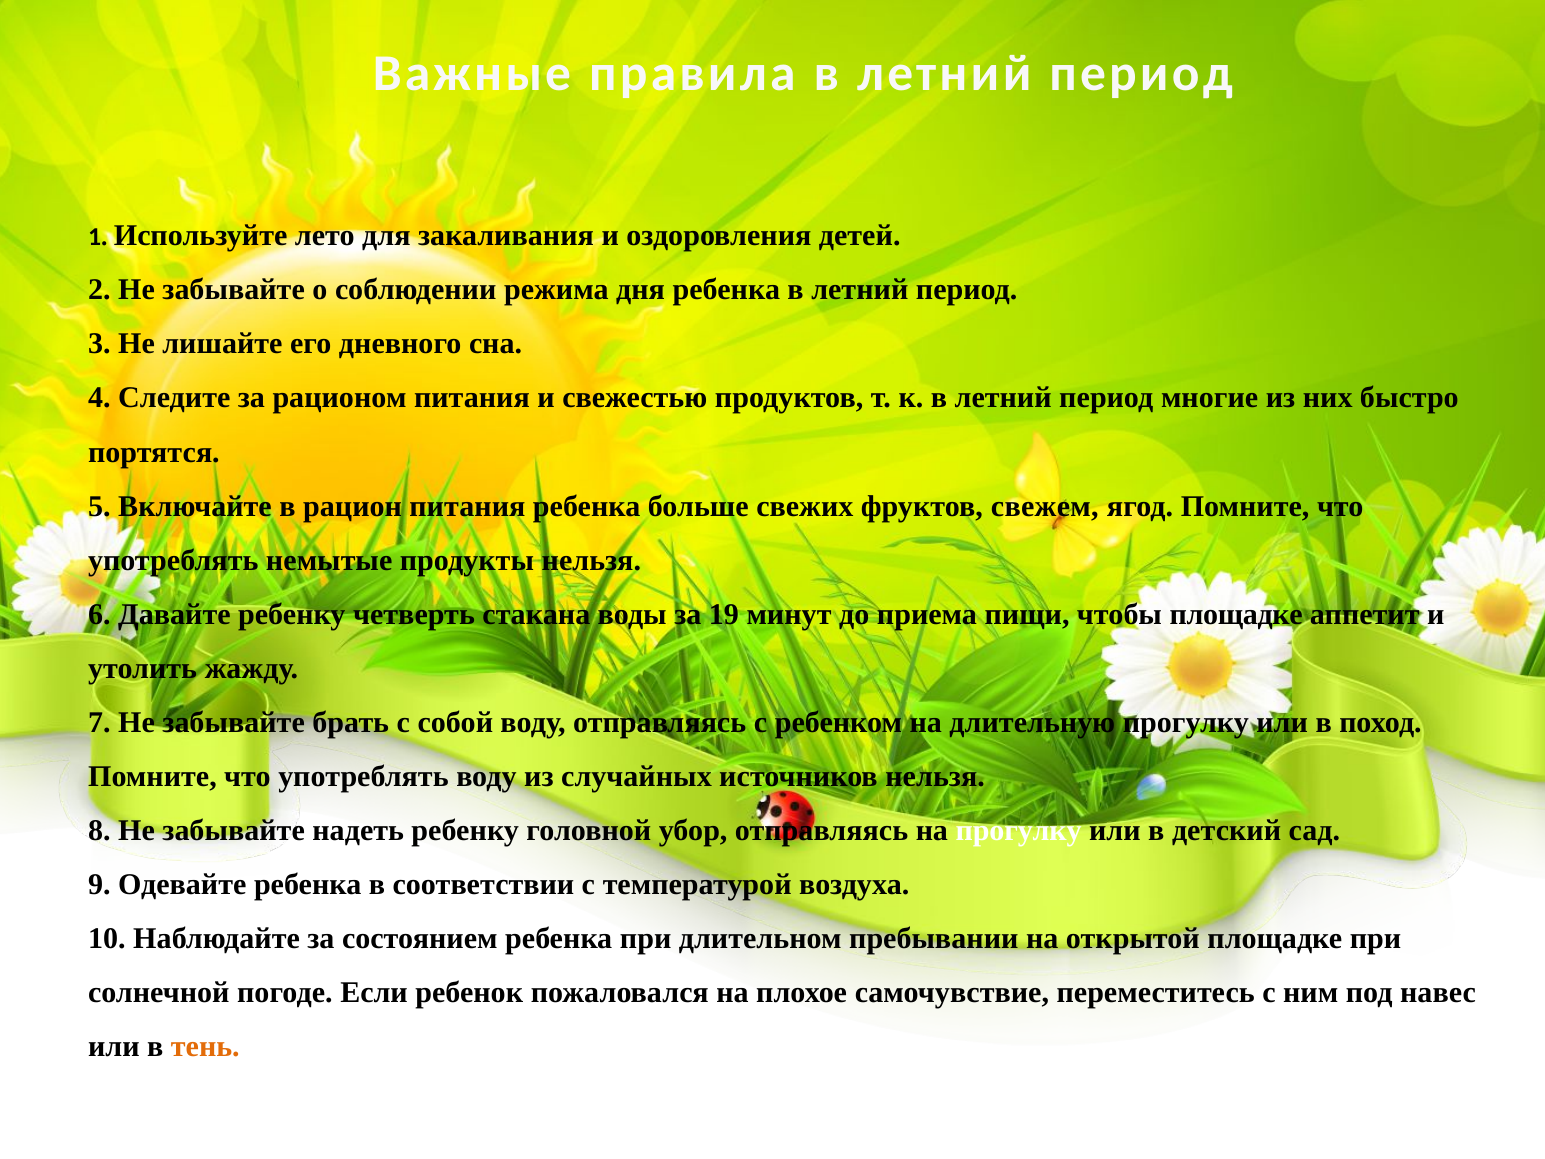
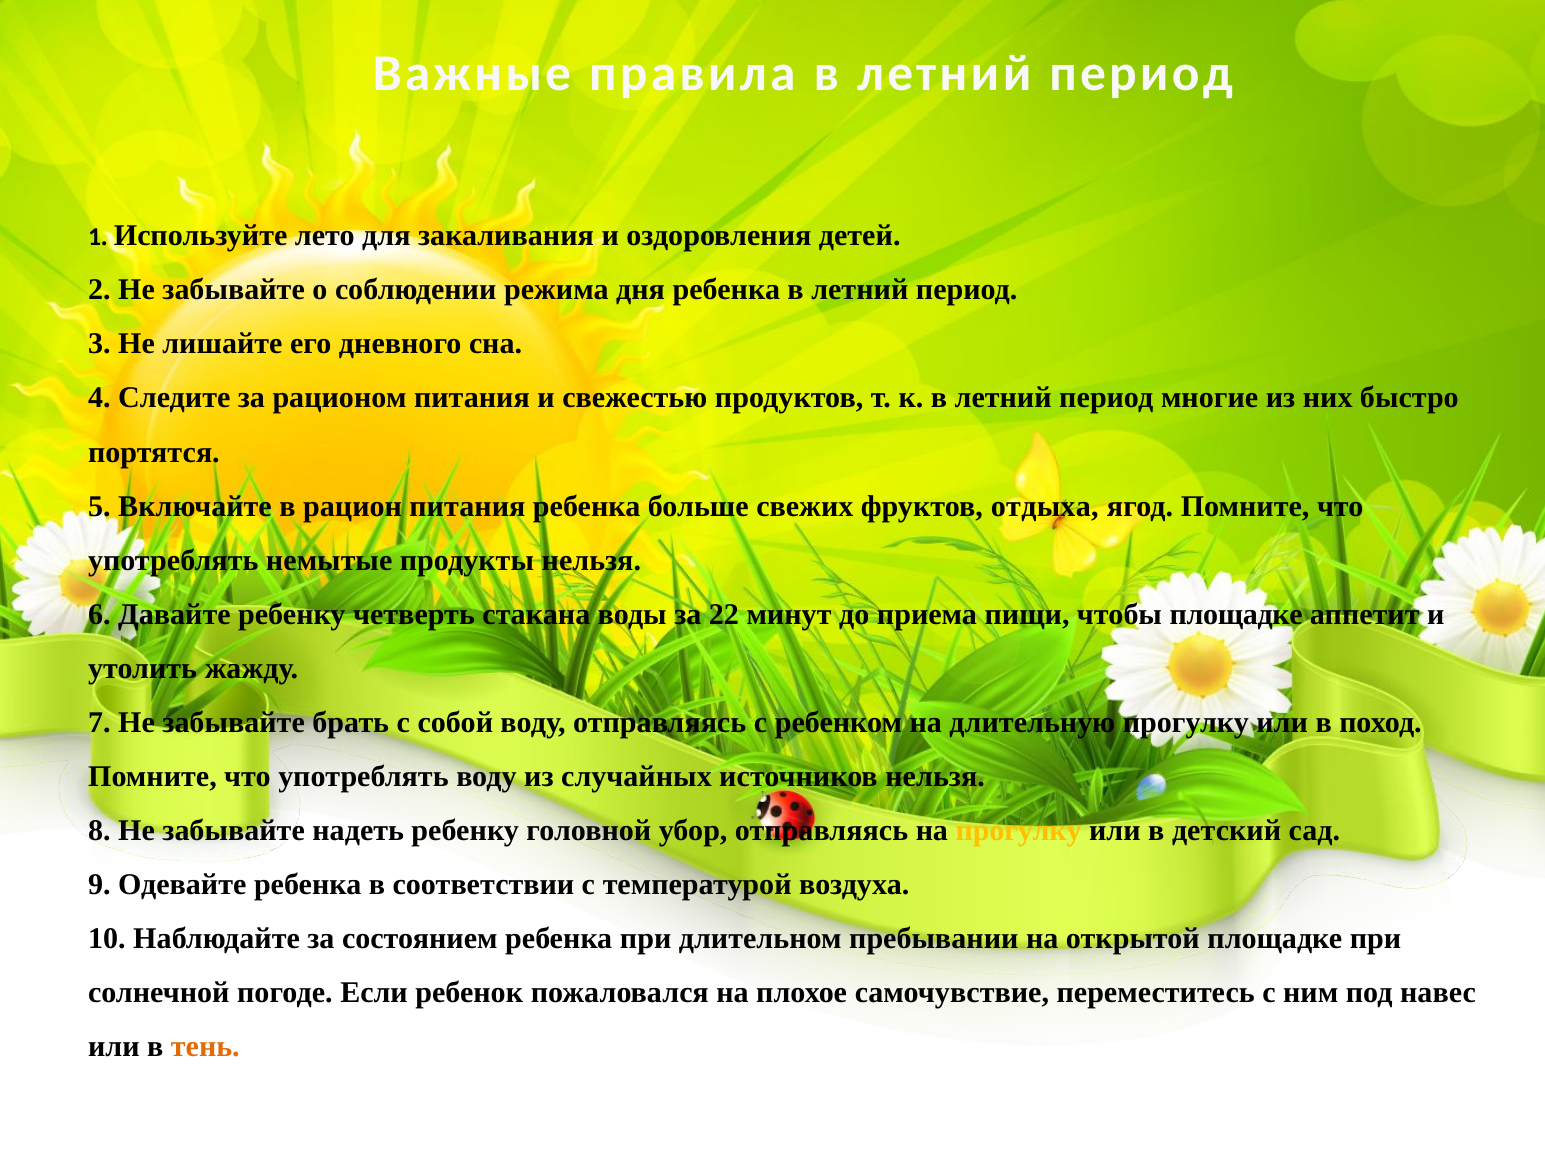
свежем: свежем -> отдыха
19: 19 -> 22
прогулку at (1019, 831) colour: white -> yellow
